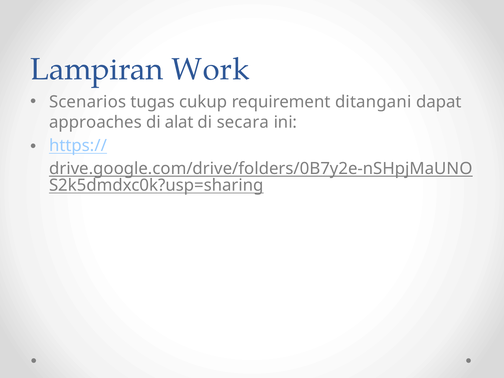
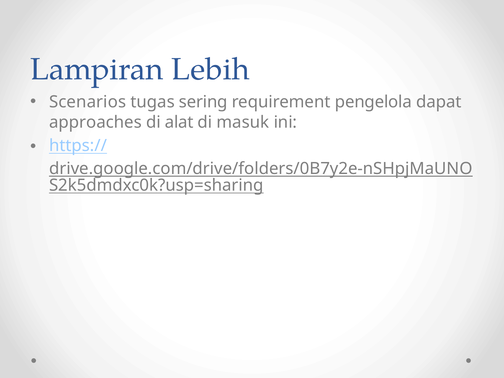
Work: Work -> Lebih
cukup: cukup -> sering
ditangani: ditangani -> pengelola
secara: secara -> masuk
